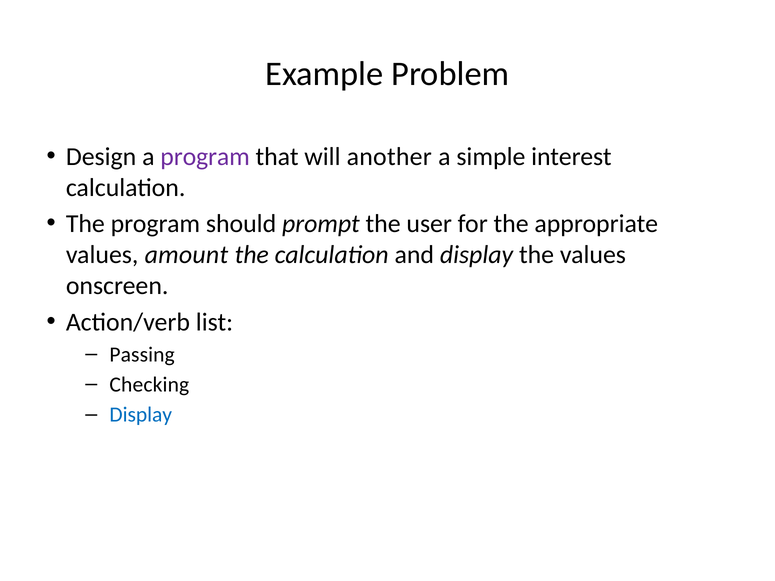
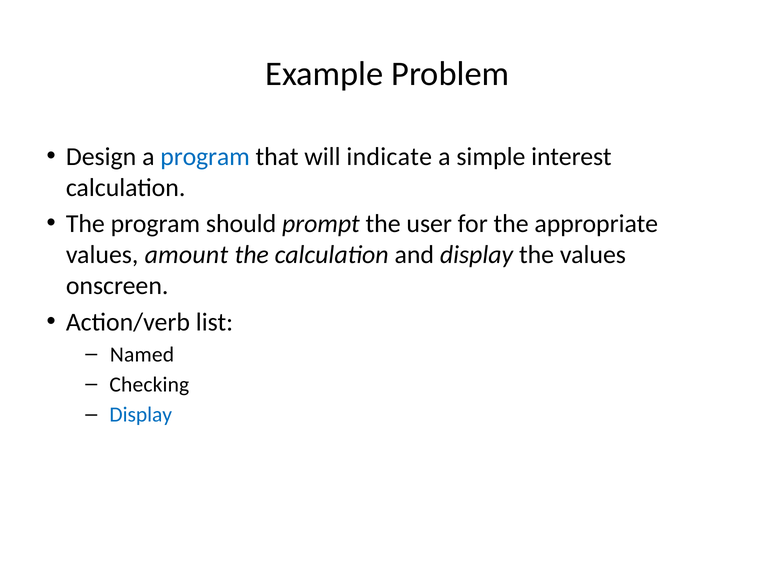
program at (205, 157) colour: purple -> blue
another: another -> indicate
Passing: Passing -> Named
